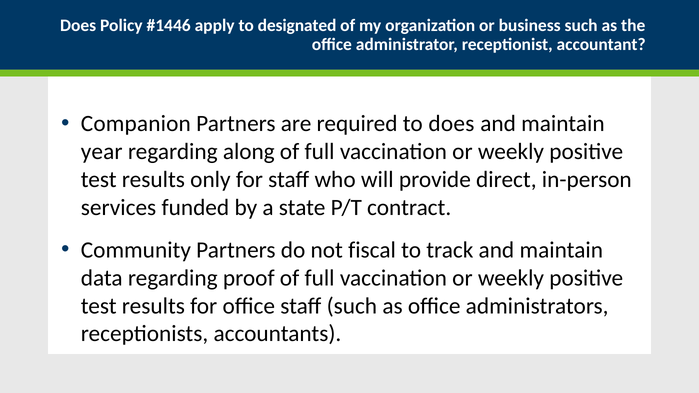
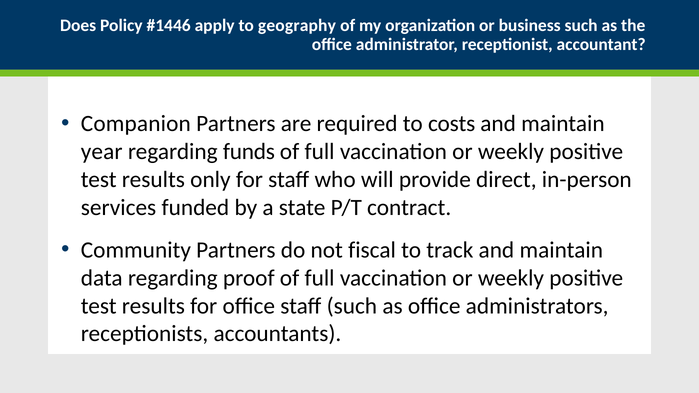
designated: designated -> geography
to does: does -> costs
along: along -> funds
